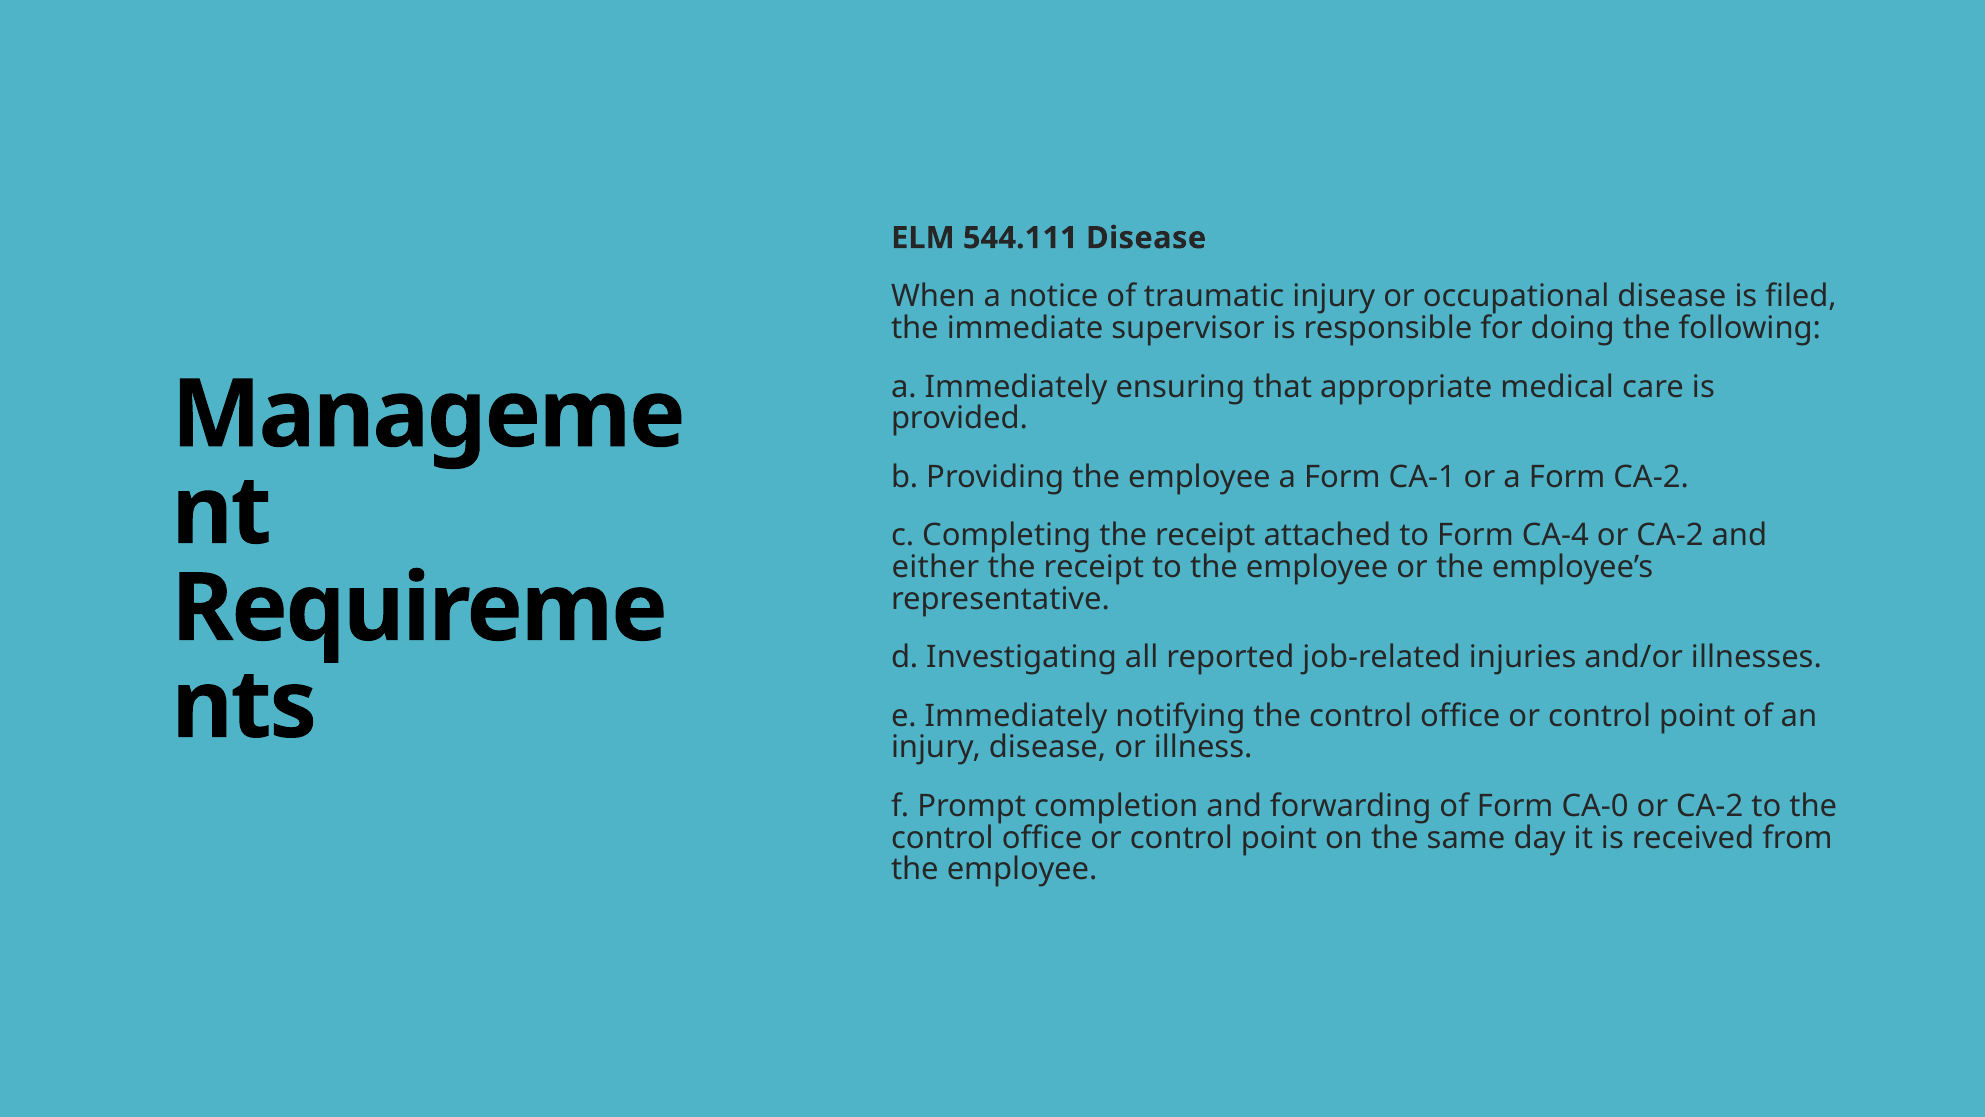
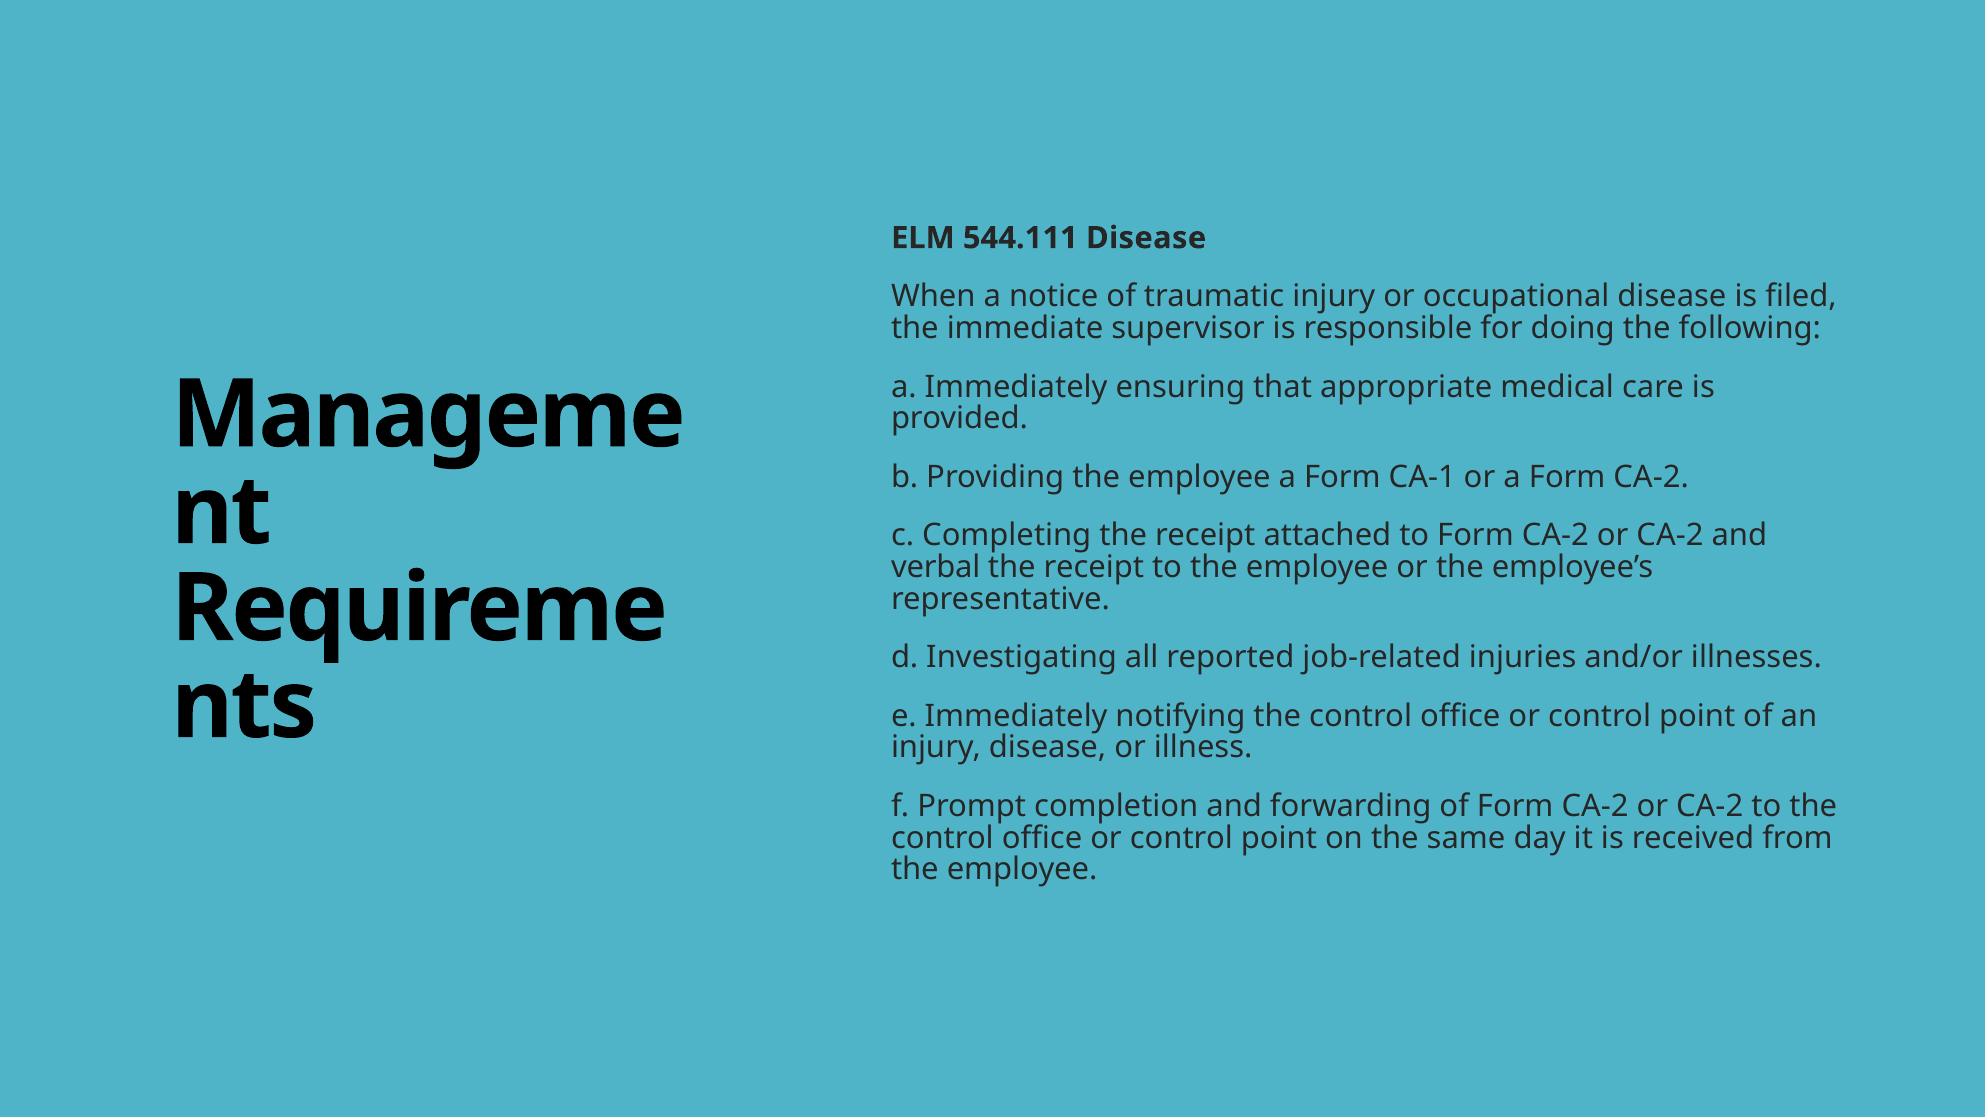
to Form CA-4: CA-4 -> CA-2
either: either -> verbal
of Form CA-0: CA-0 -> CA-2
